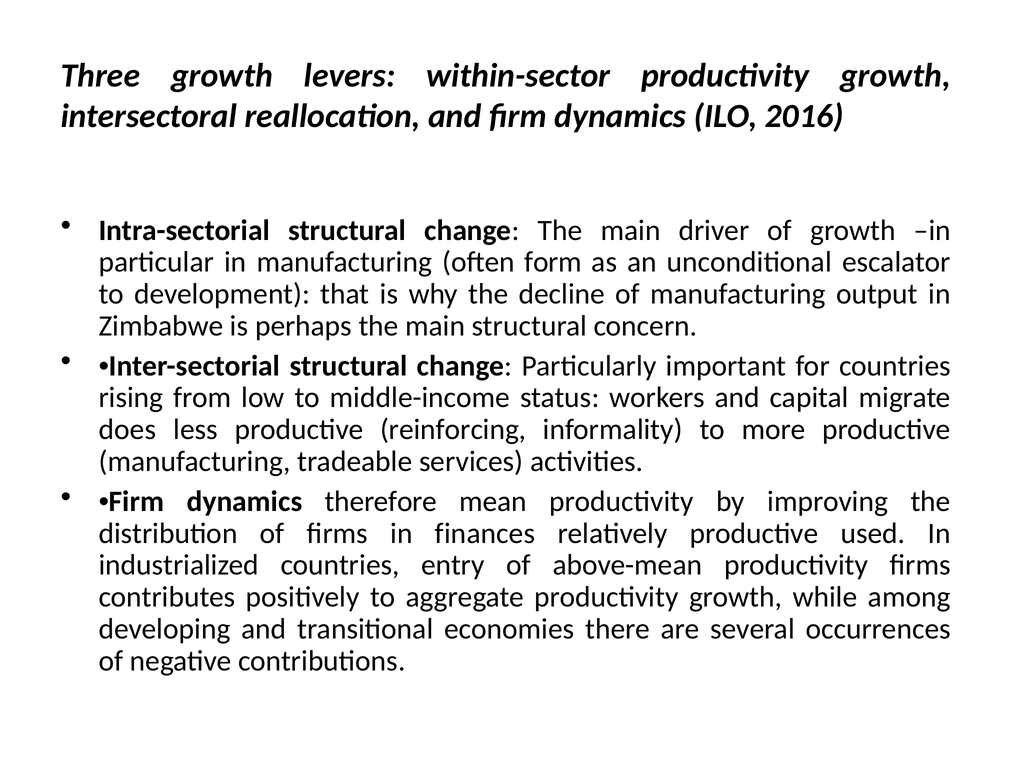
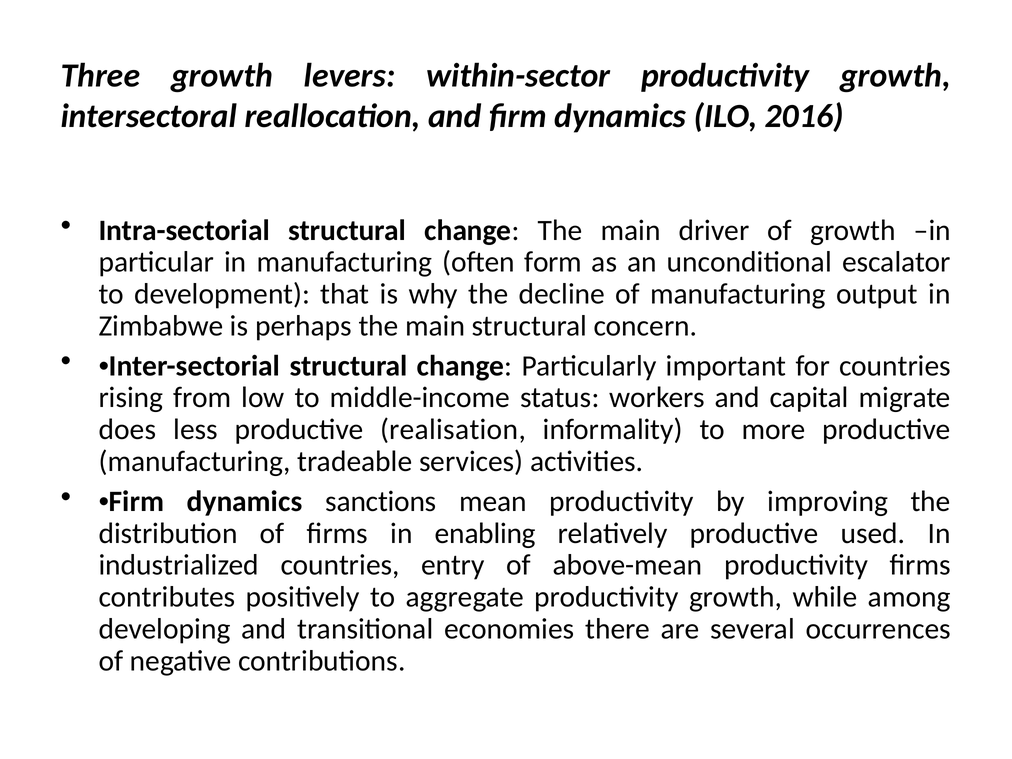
reinforcing: reinforcing -> realisation
therefore: therefore -> sanctions
finances: finances -> enabling
